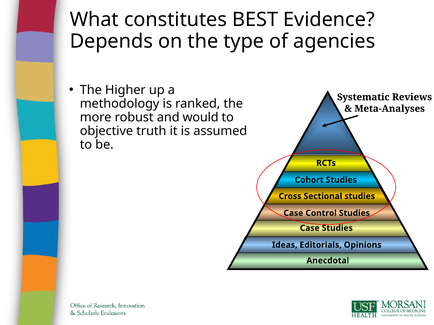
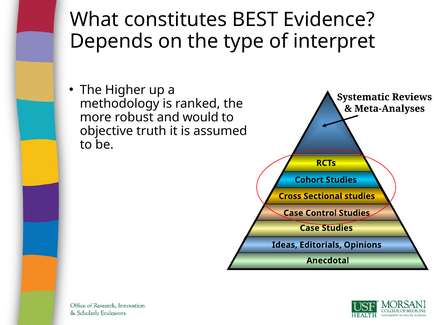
agencies: agencies -> interpret
